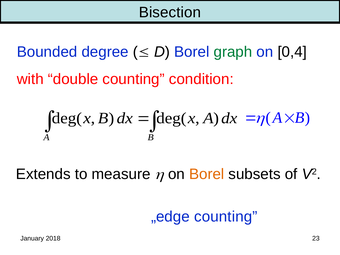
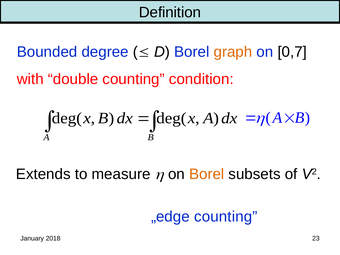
Bisection: Bisection -> Definition
graph colour: green -> orange
0,4: 0,4 -> 0,7
